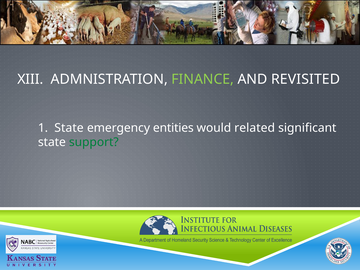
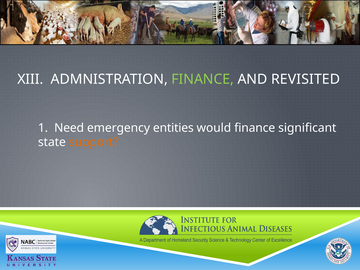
1 State: State -> Need
would related: related -> finance
support colour: green -> orange
